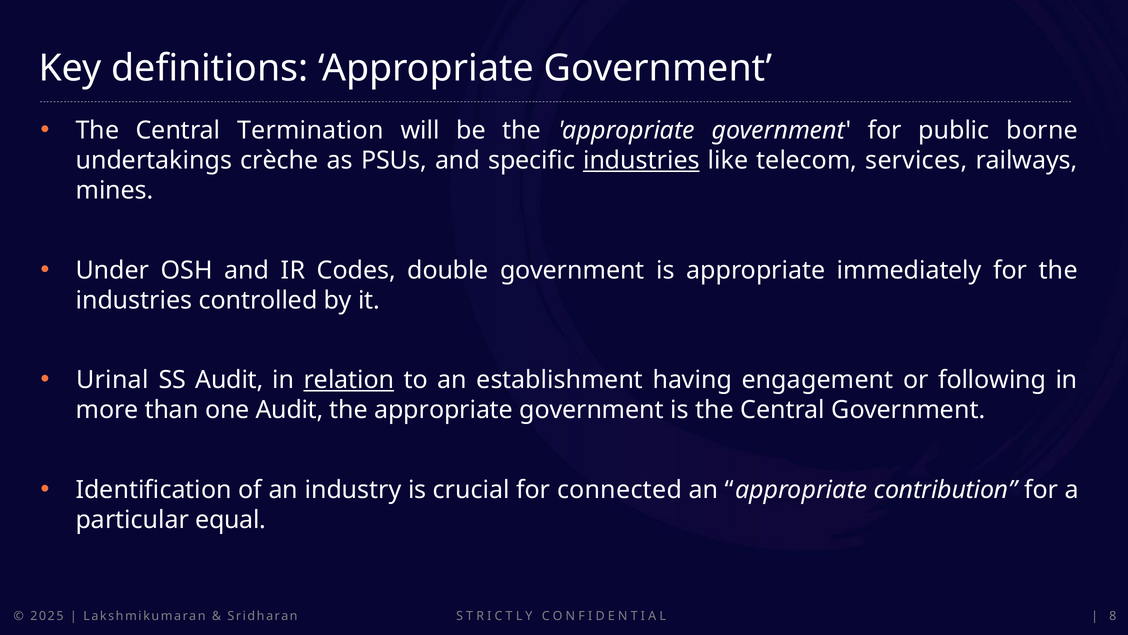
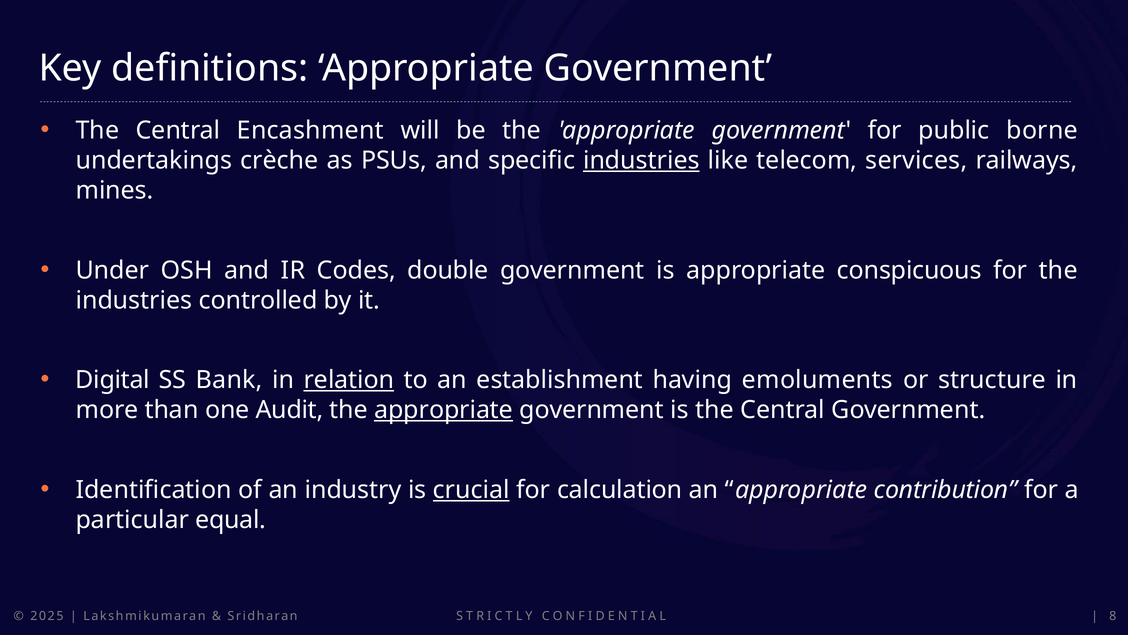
Termination: Termination -> Encashment
immediately: immediately -> conspicuous
Urinal: Urinal -> Digital
SS Audit: Audit -> Bank
engagement: engagement -> emoluments
following: following -> structure
appropriate at (444, 410) underline: none -> present
crucial underline: none -> present
connected: connected -> calculation
